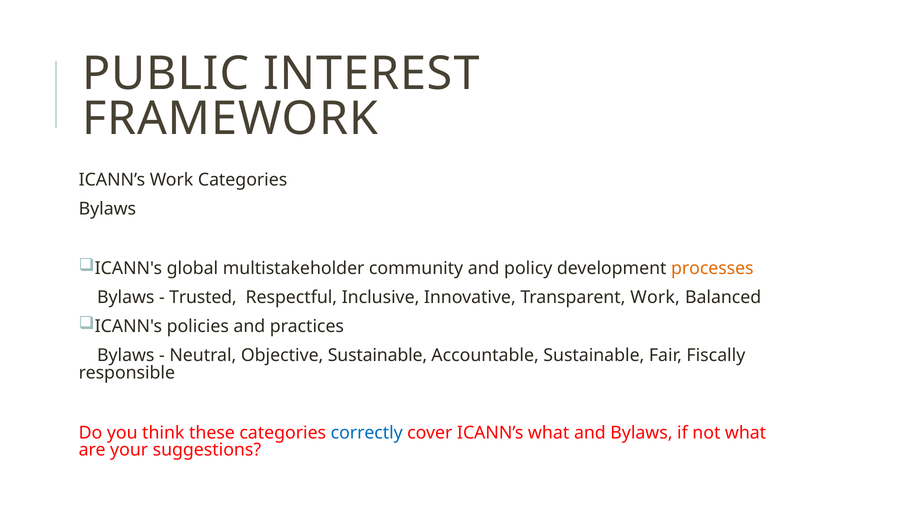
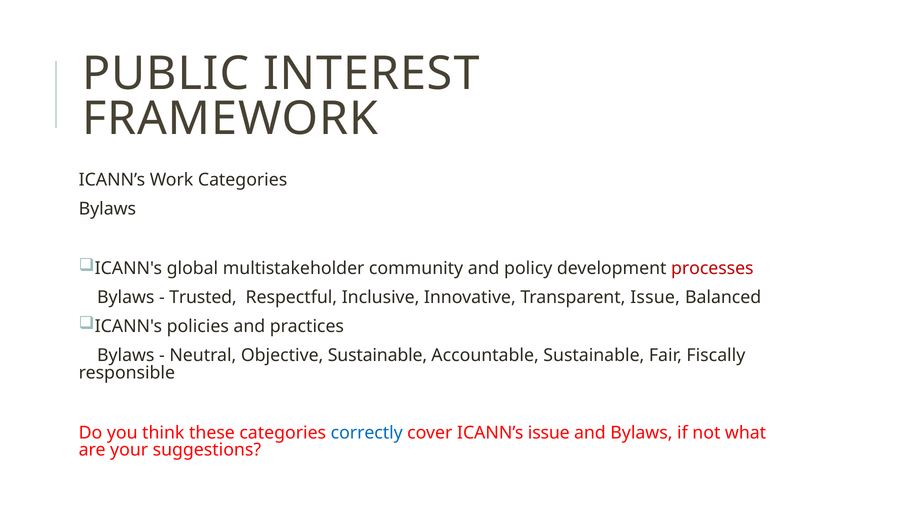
processes colour: orange -> red
Transparent Work: Work -> Issue
ICANN’s what: what -> issue
